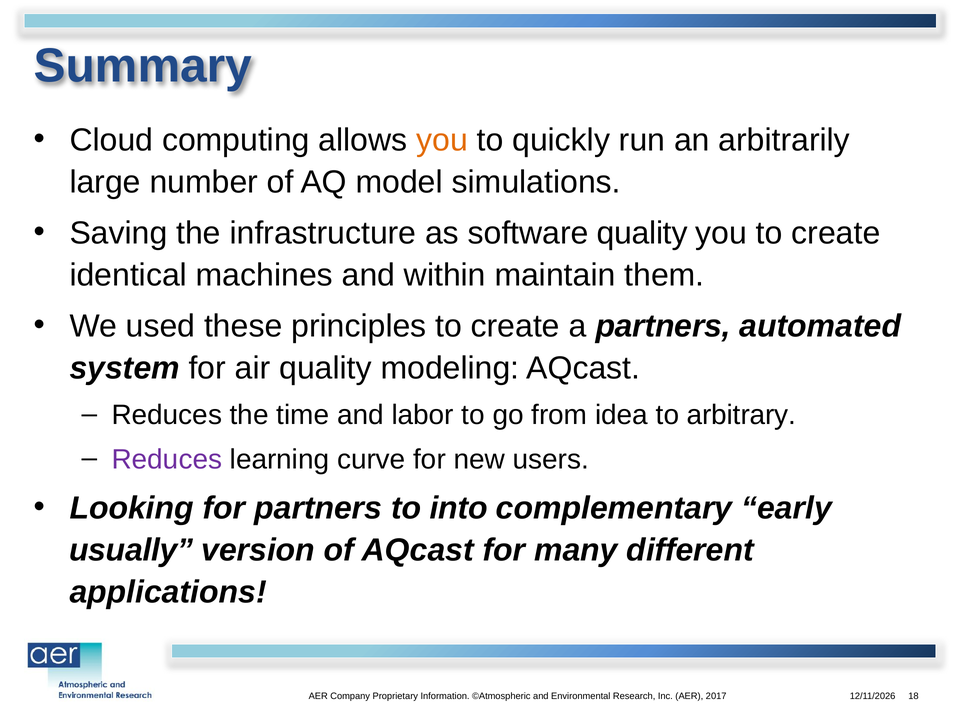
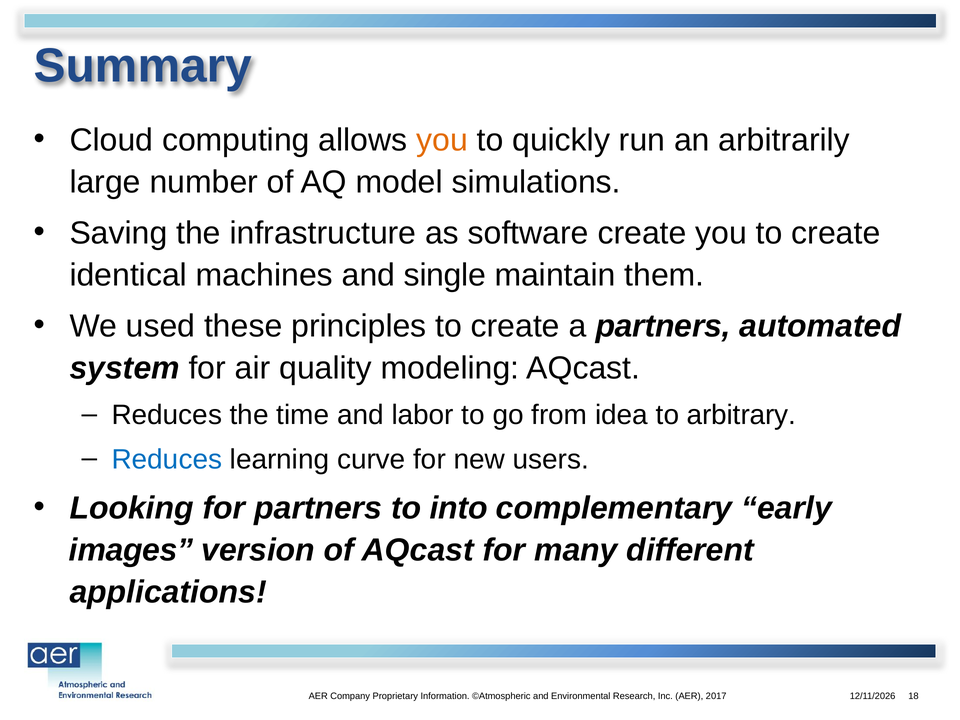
software quality: quality -> create
within: within -> single
Reduces at (167, 459) colour: purple -> blue
usually: usually -> images
